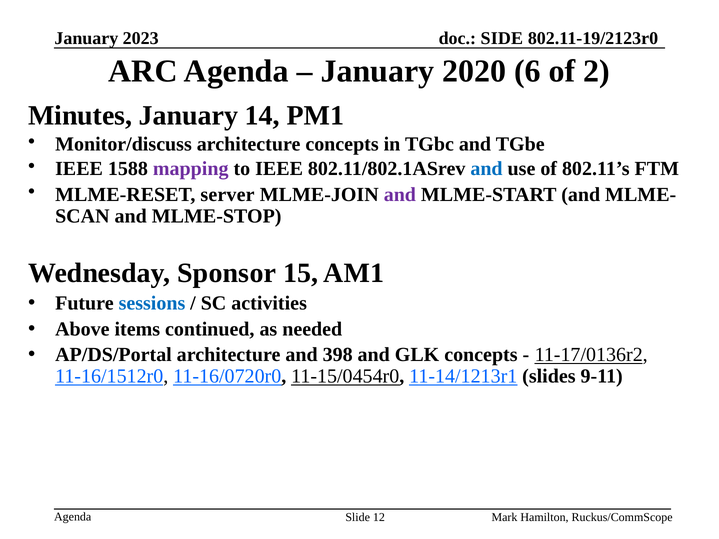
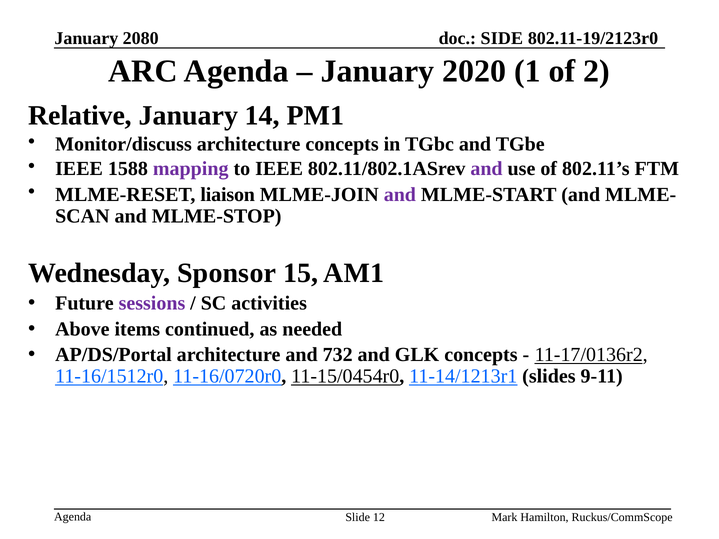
2023: 2023 -> 2080
6: 6 -> 1
Minutes: Minutes -> Relative
and at (487, 169) colour: blue -> purple
server: server -> liaison
sessions colour: blue -> purple
398: 398 -> 732
